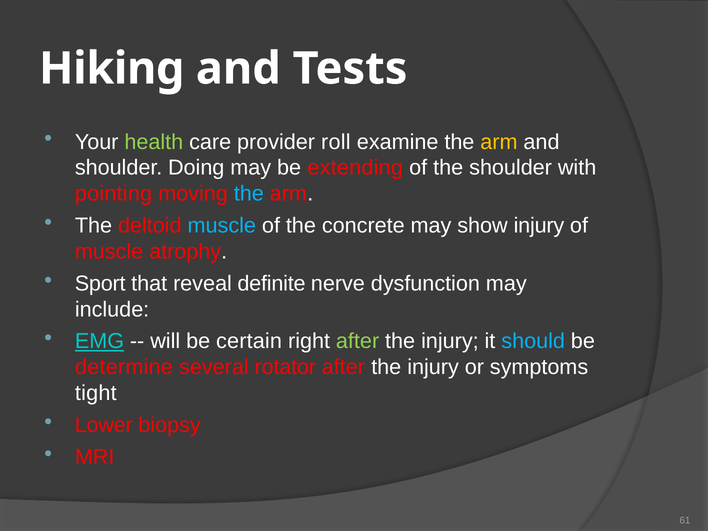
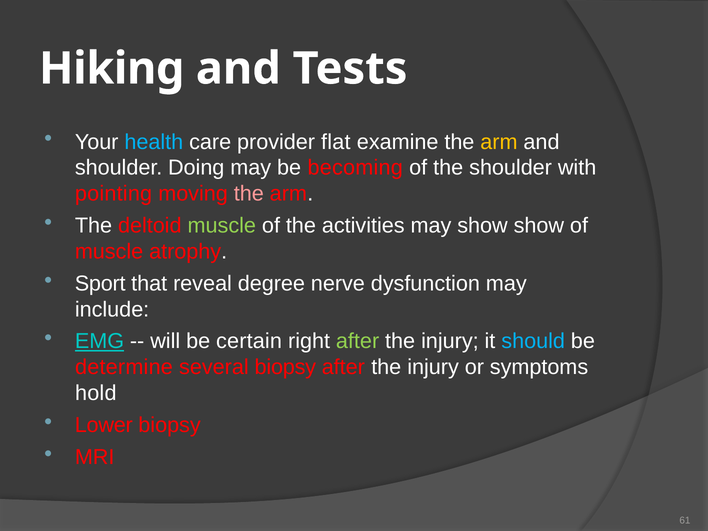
health colour: light green -> light blue
roll: roll -> flat
extending: extending -> becoming
the at (249, 194) colour: light blue -> pink
muscle at (222, 226) colour: light blue -> light green
concrete: concrete -> activities
show injury: injury -> show
definite: definite -> degree
several rotator: rotator -> biopsy
tight: tight -> hold
